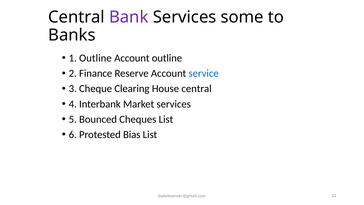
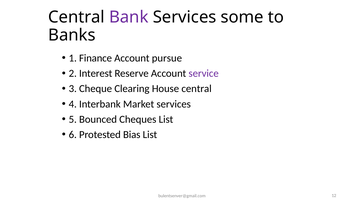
1 Outline: Outline -> Finance
Account outline: outline -> pursue
Finance: Finance -> Interest
service colour: blue -> purple
